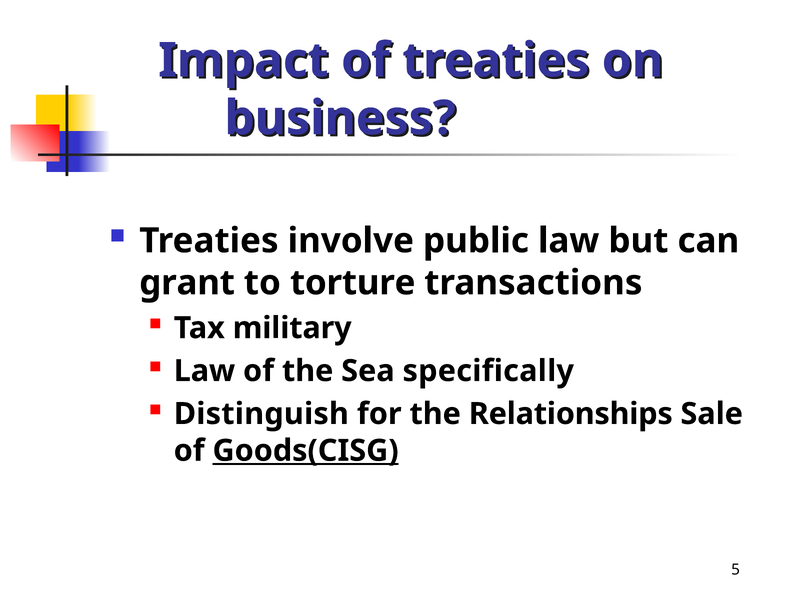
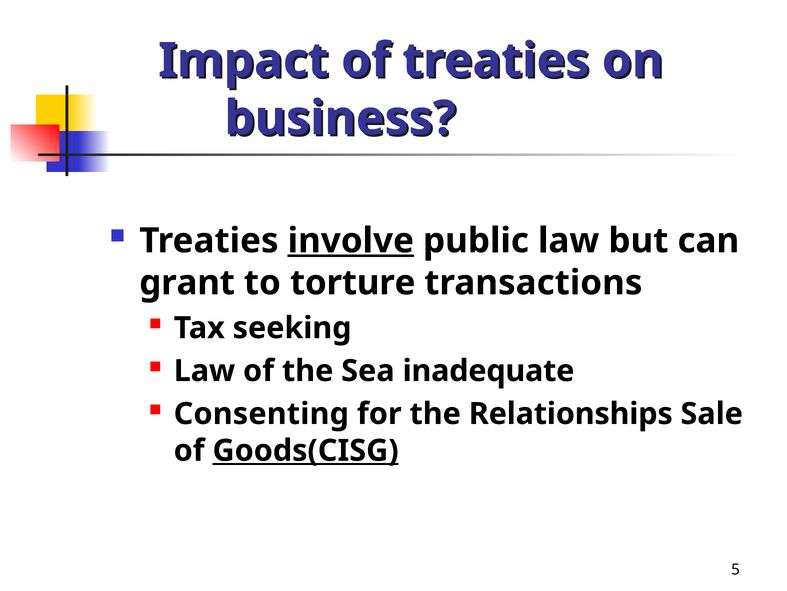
involve underline: none -> present
military: military -> seeking
specifically: specifically -> inadequate
Distinguish: Distinguish -> Consenting
